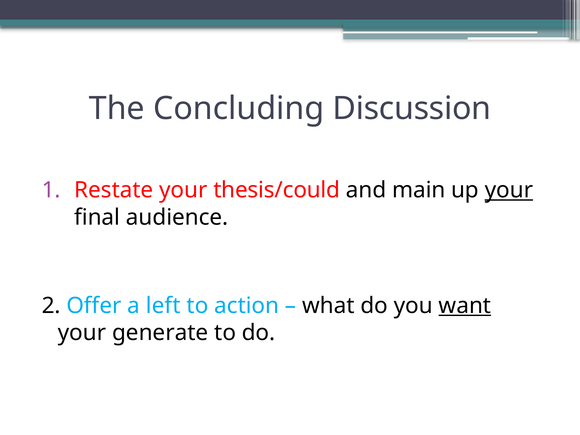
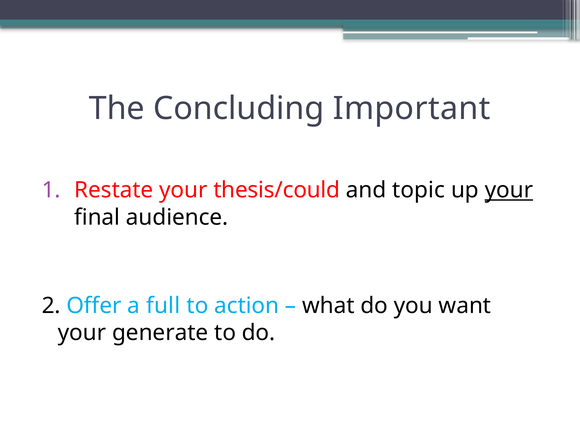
Discussion: Discussion -> Important
main: main -> topic
left: left -> full
want underline: present -> none
